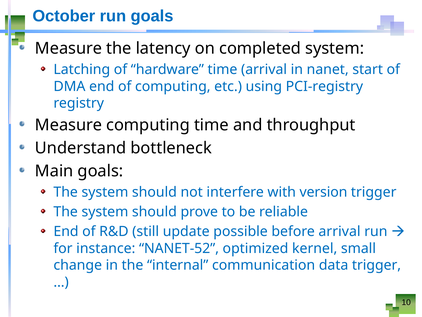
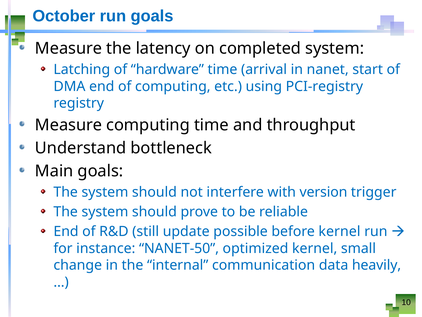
before arrival: arrival -> kernel
NANET-52: NANET-52 -> NANET-50
data trigger: trigger -> heavily
